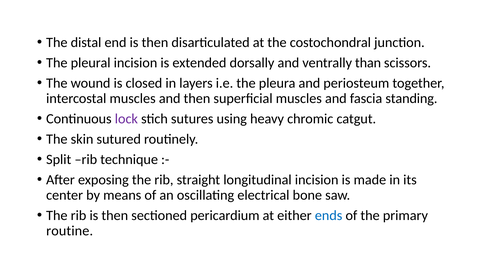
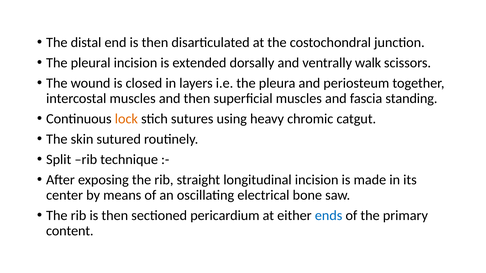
than: than -> walk
lock colour: purple -> orange
routine: routine -> content
